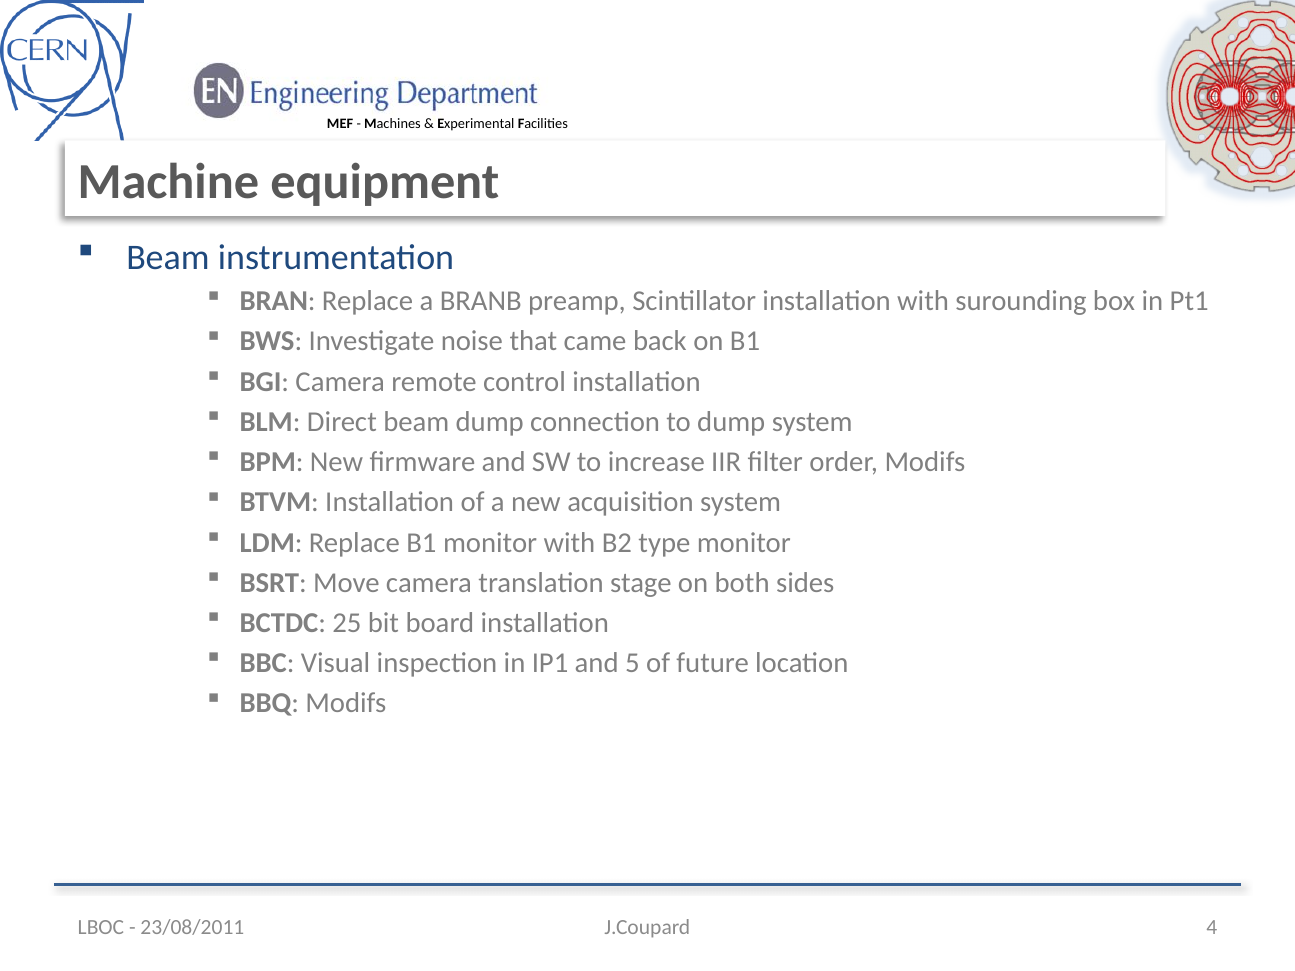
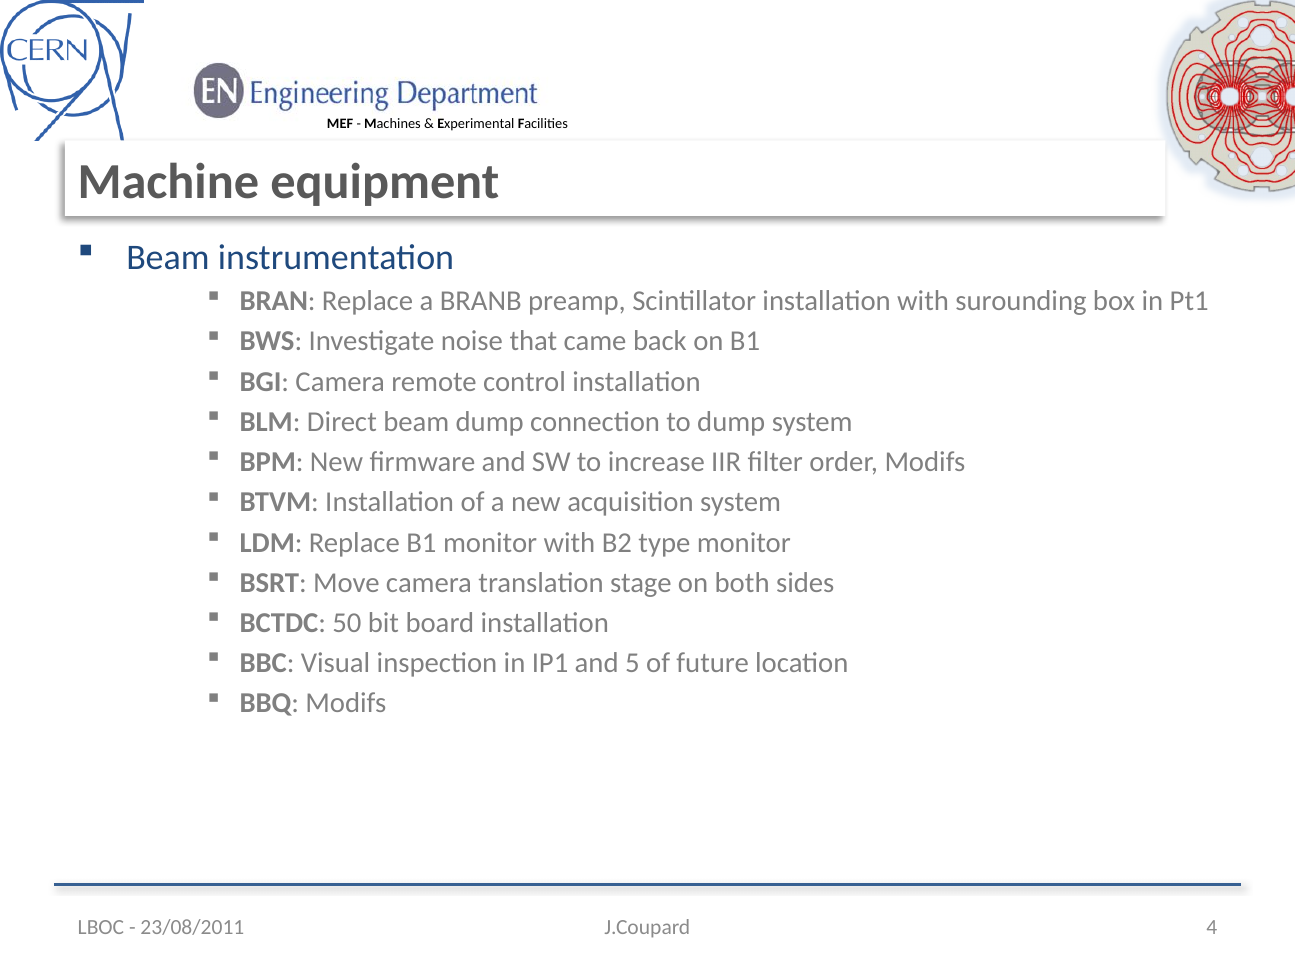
25: 25 -> 50
